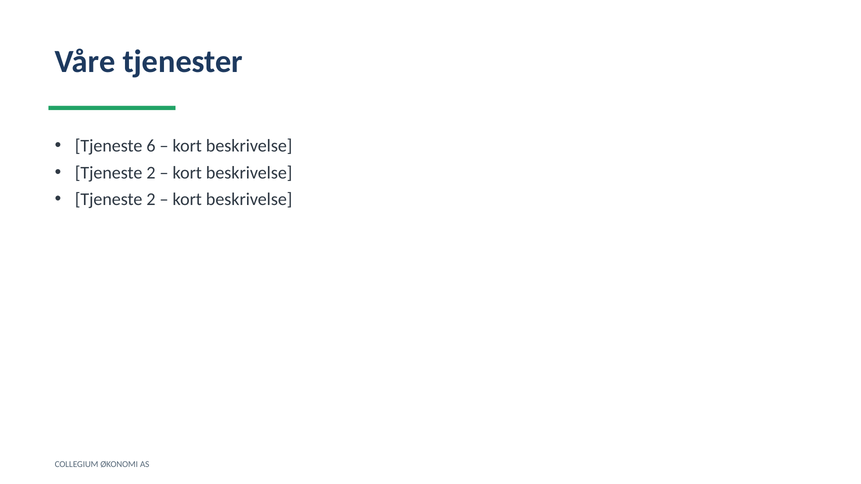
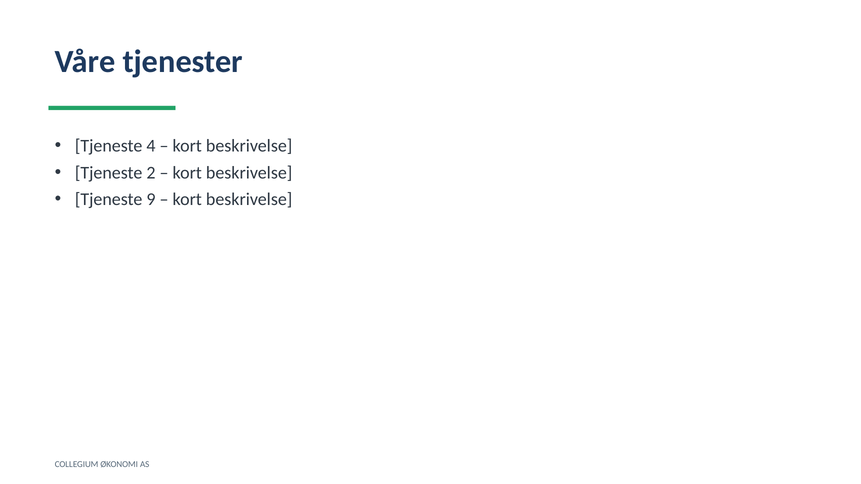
6: 6 -> 4
2 at (151, 200): 2 -> 9
